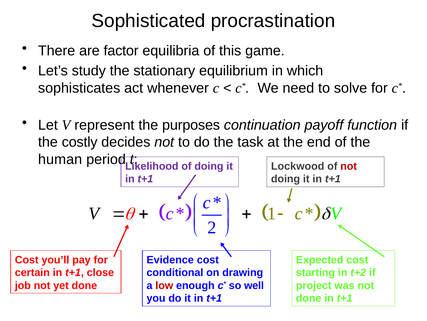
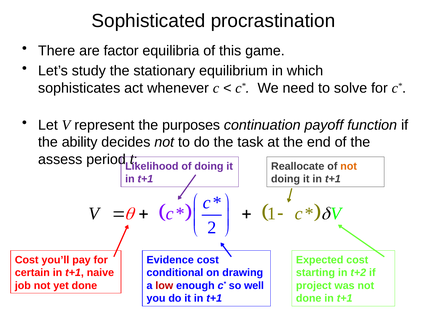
costly: costly -> ability
human: human -> assess
Lockwood: Lockwood -> Reallocate
not at (349, 166) colour: red -> orange
close: close -> naive
